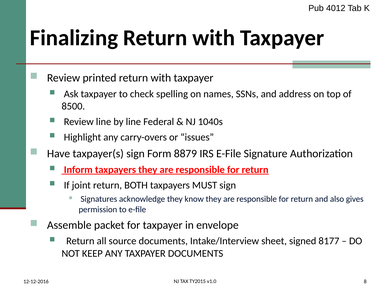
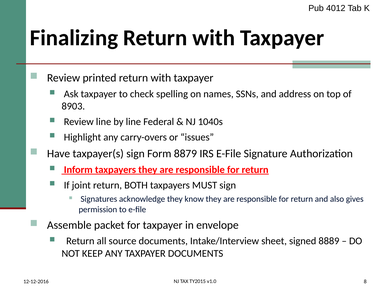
8500: 8500 -> 8903
8177: 8177 -> 8889
